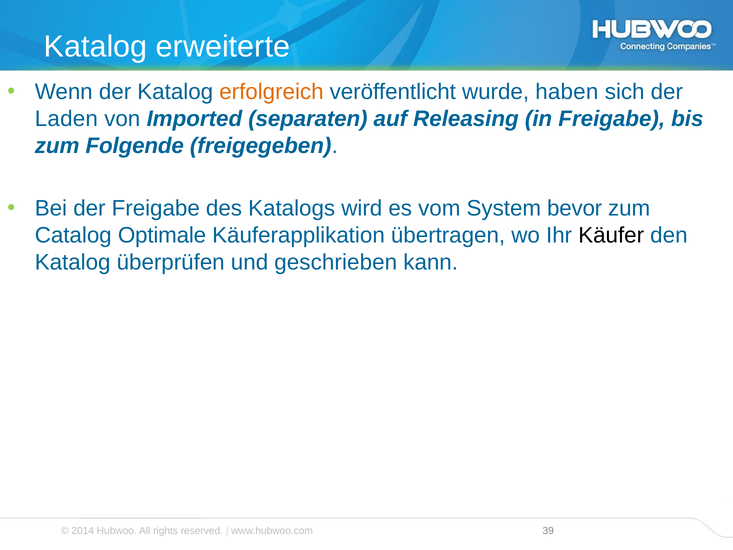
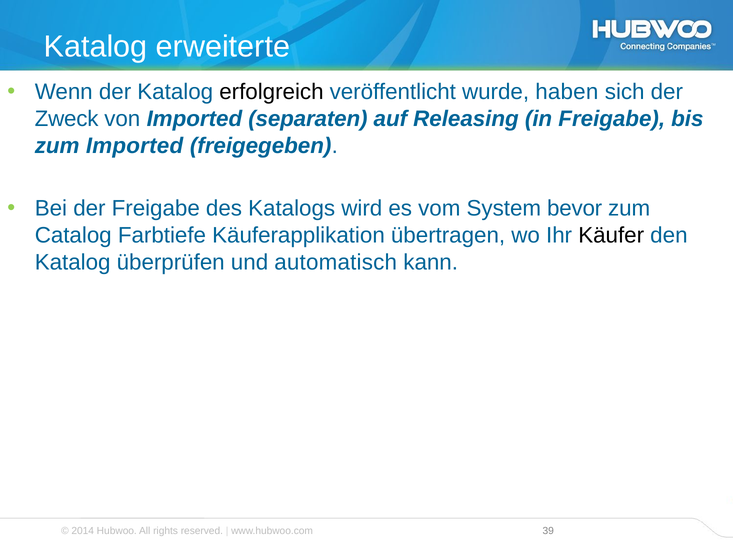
erfolgreich colour: orange -> black
Laden: Laden -> Zweck
zum Folgende: Folgende -> Imported
Optimale: Optimale -> Farbtiefe
geschrieben: geschrieben -> automatisch
